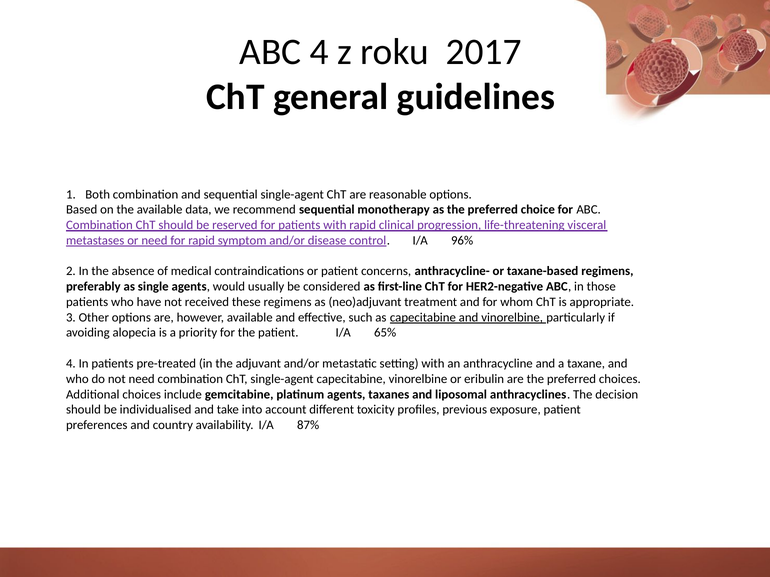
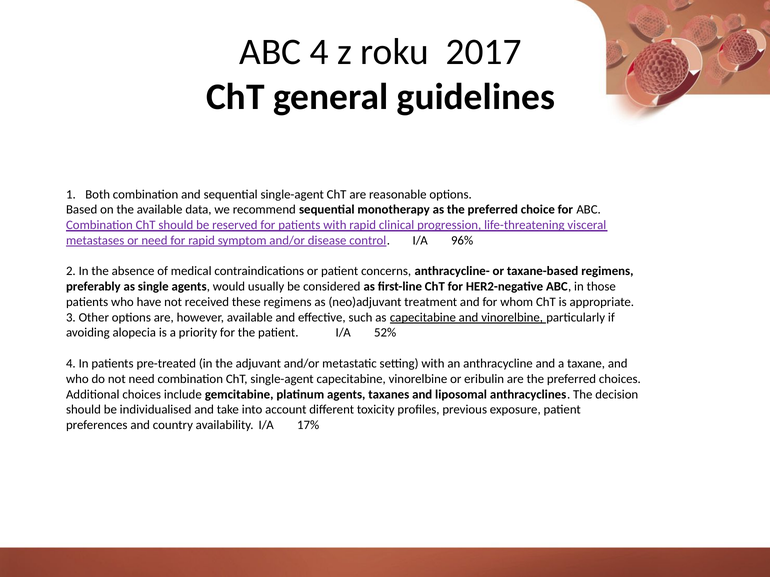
65%: 65% -> 52%
87%: 87% -> 17%
